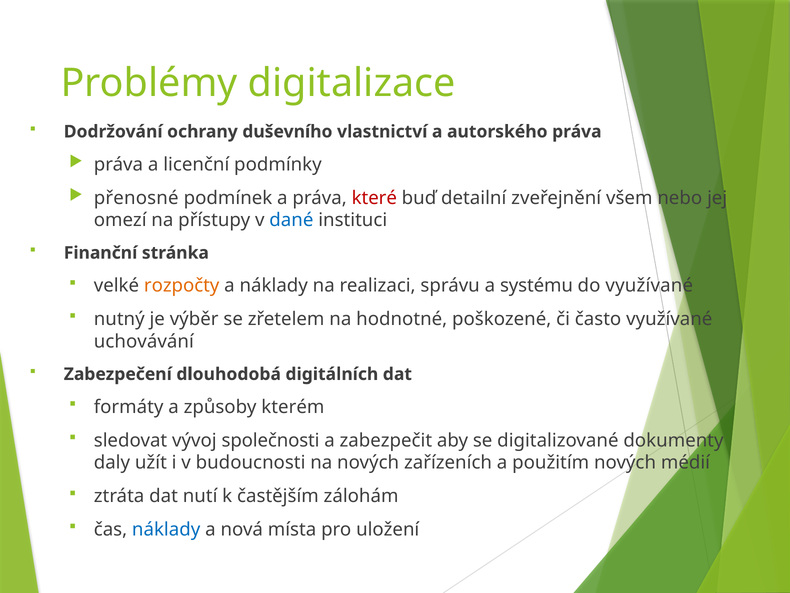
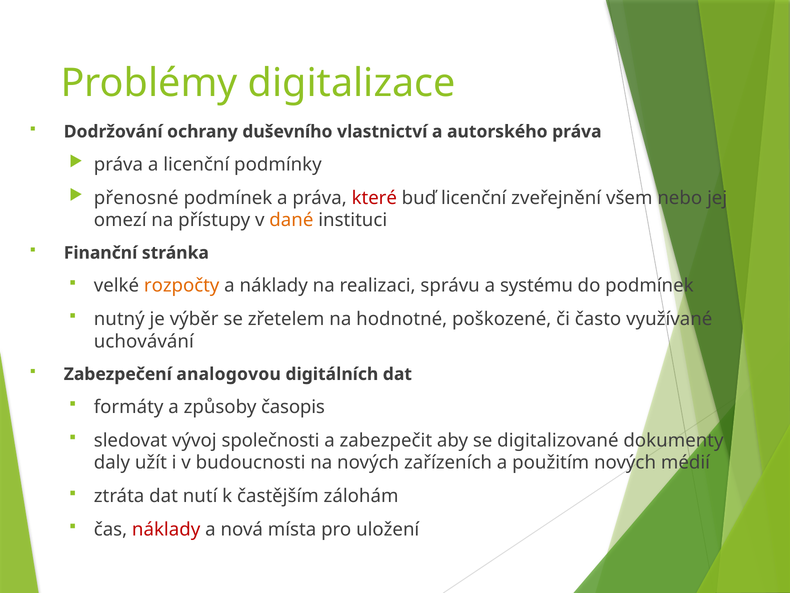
buď detailní: detailní -> licenční
dané colour: blue -> orange
do využívané: využívané -> podmínek
dlouhodobá: dlouhodobá -> analogovou
kterém: kterém -> časopis
náklady at (166, 529) colour: blue -> red
